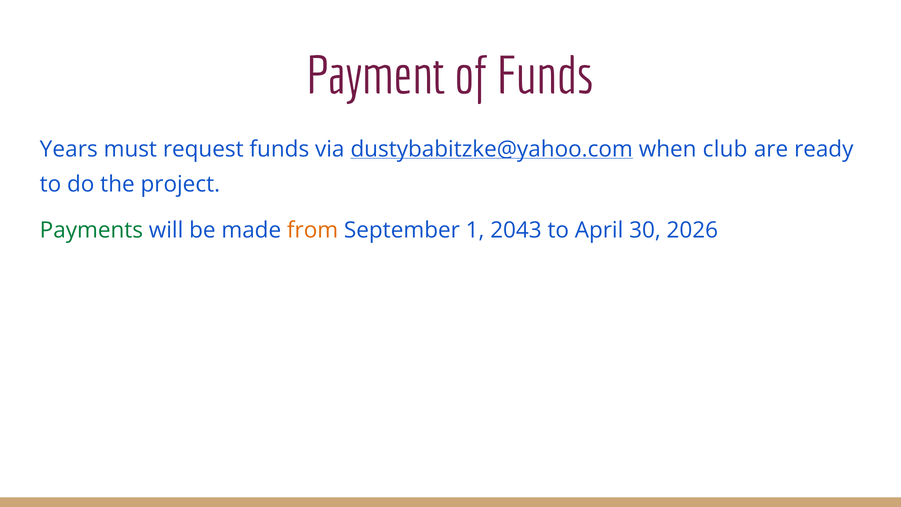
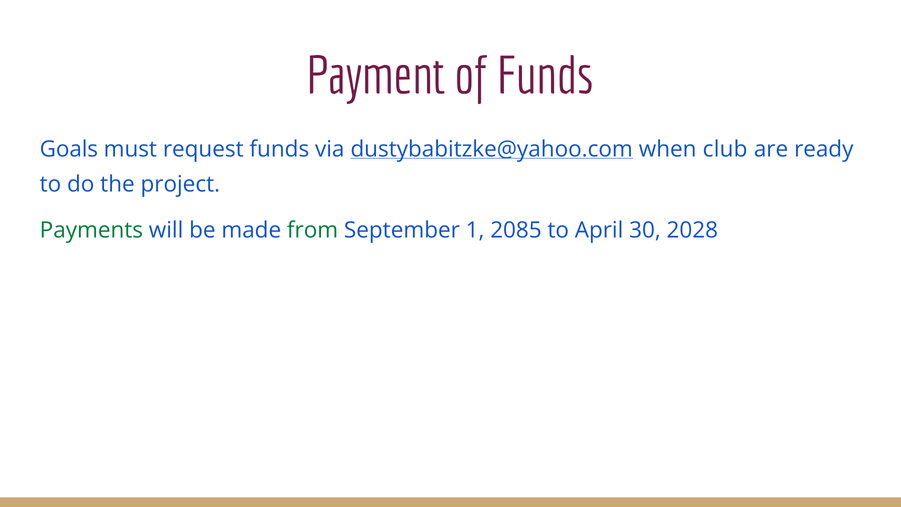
Years: Years -> Goals
from colour: orange -> green
2043: 2043 -> 2085
2026: 2026 -> 2028
